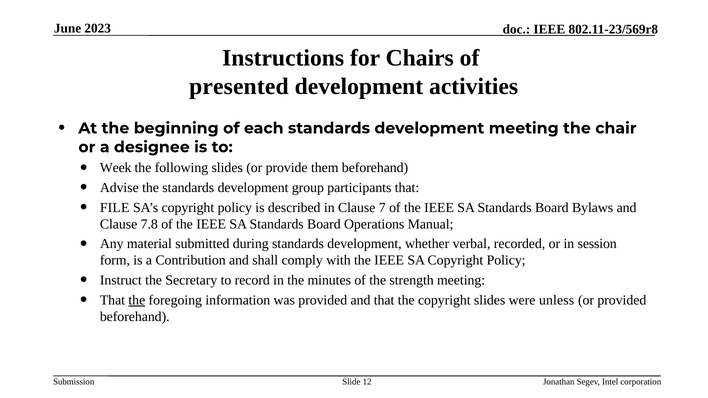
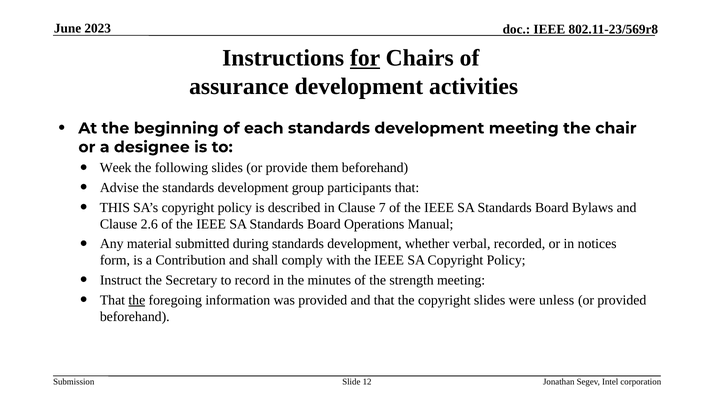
for underline: none -> present
presented: presented -> assurance
FILE: FILE -> THIS
7.8: 7.8 -> 2.6
session: session -> notices
